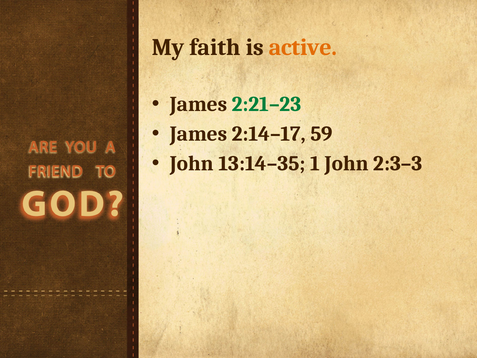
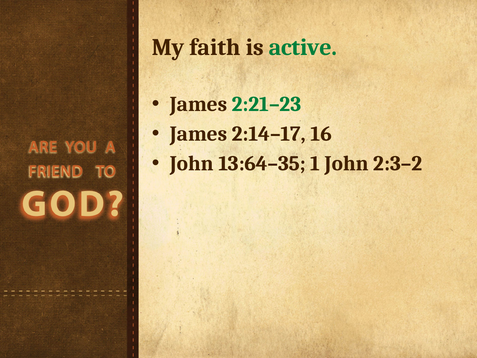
active colour: orange -> green
59: 59 -> 16
13:14–35: 13:14–35 -> 13:64–35
2:3–3: 2:3–3 -> 2:3–2
